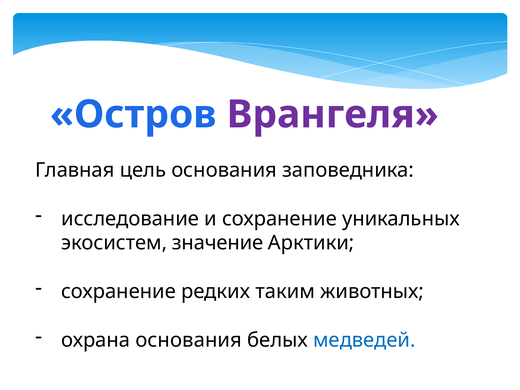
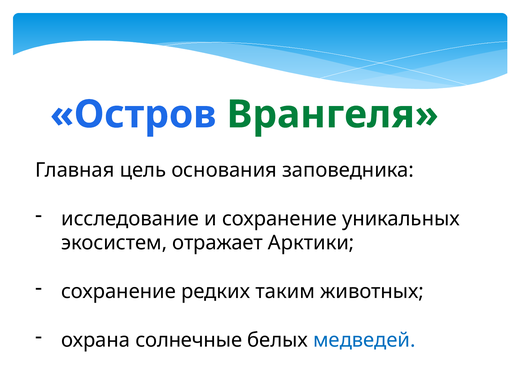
Врангеля colour: purple -> green
значение: значение -> отражает
охрана основания: основания -> солнечные
